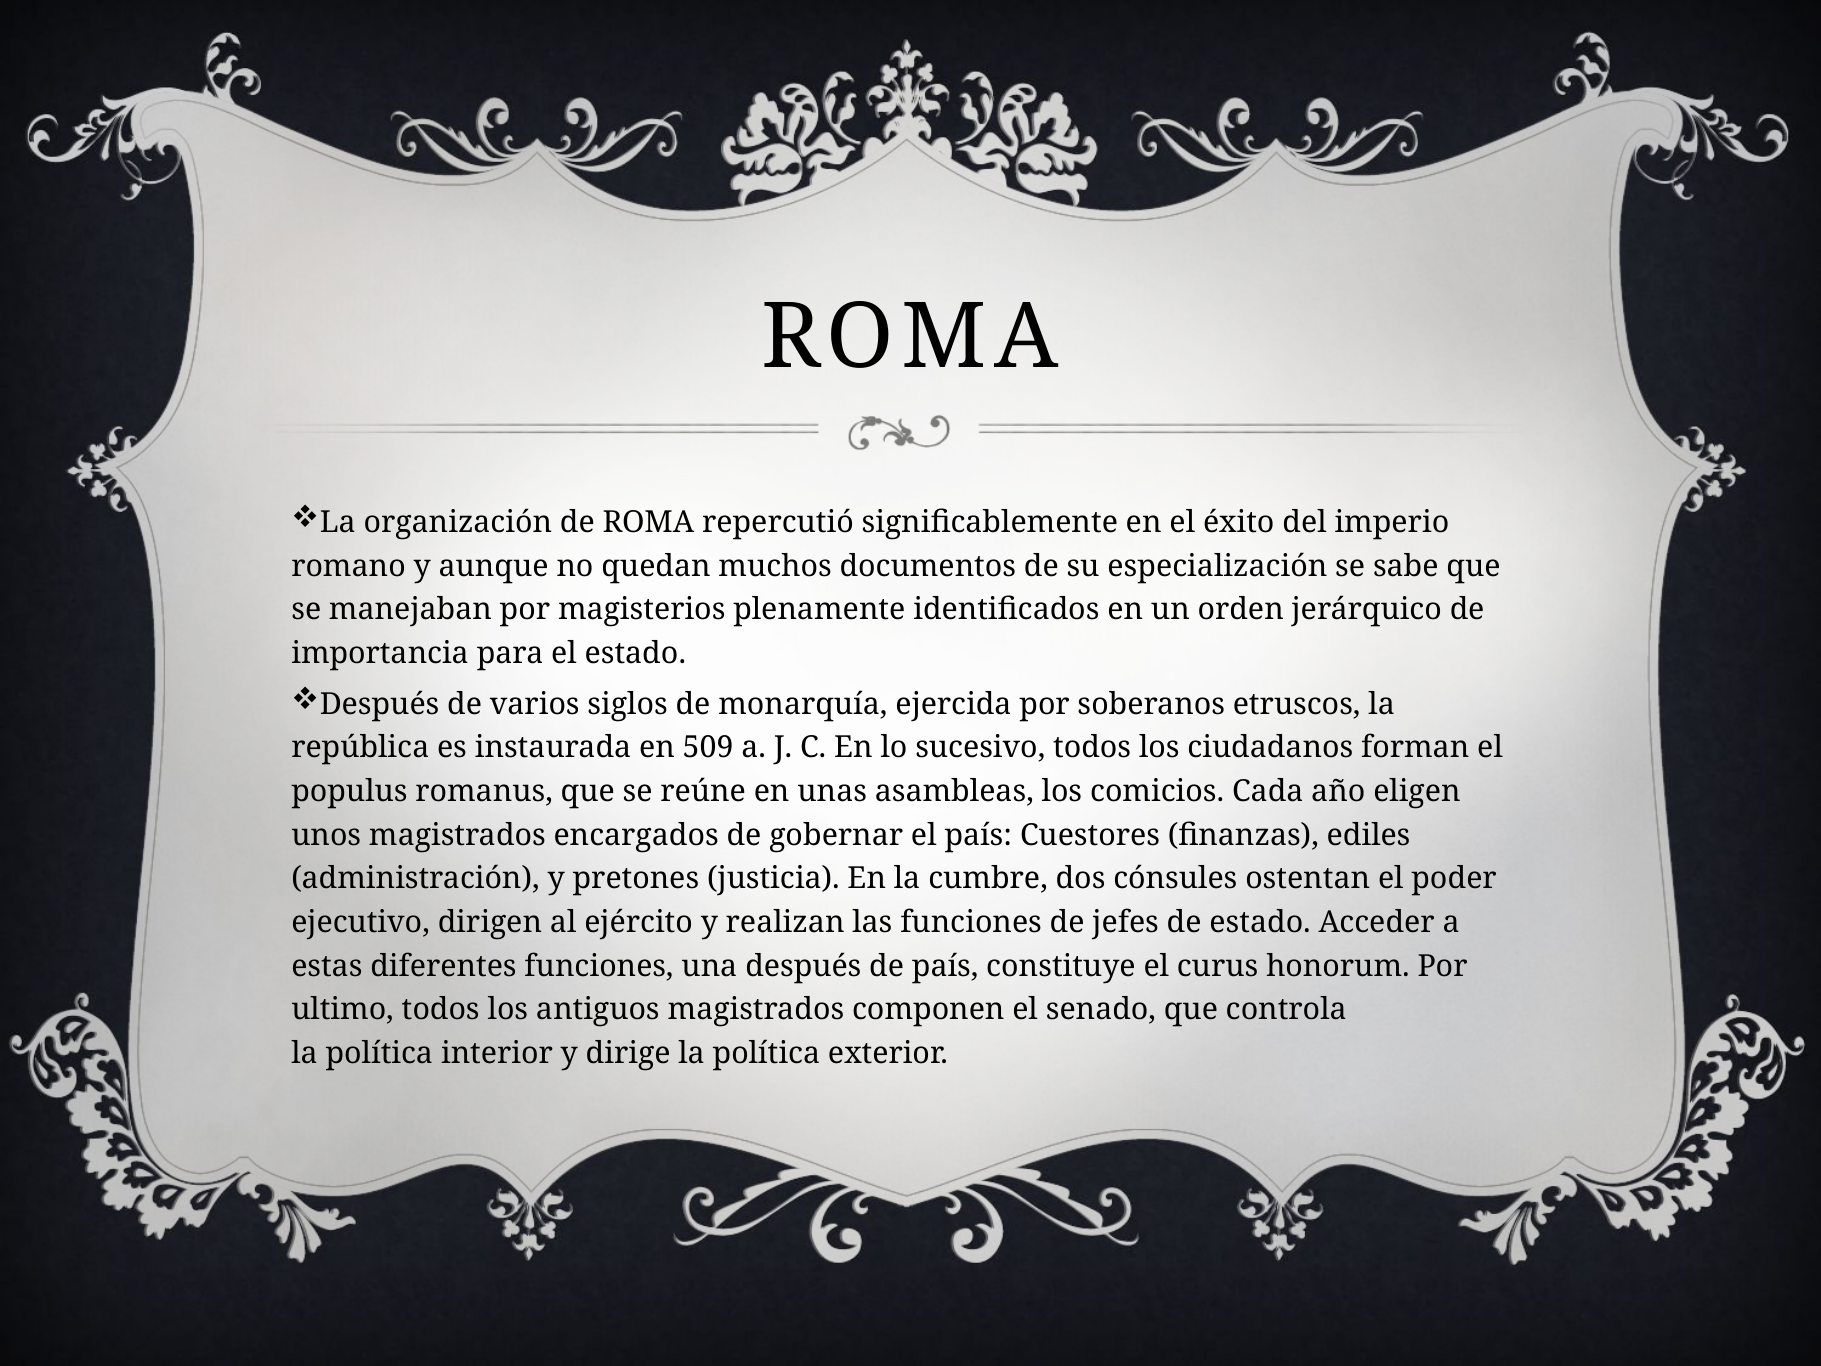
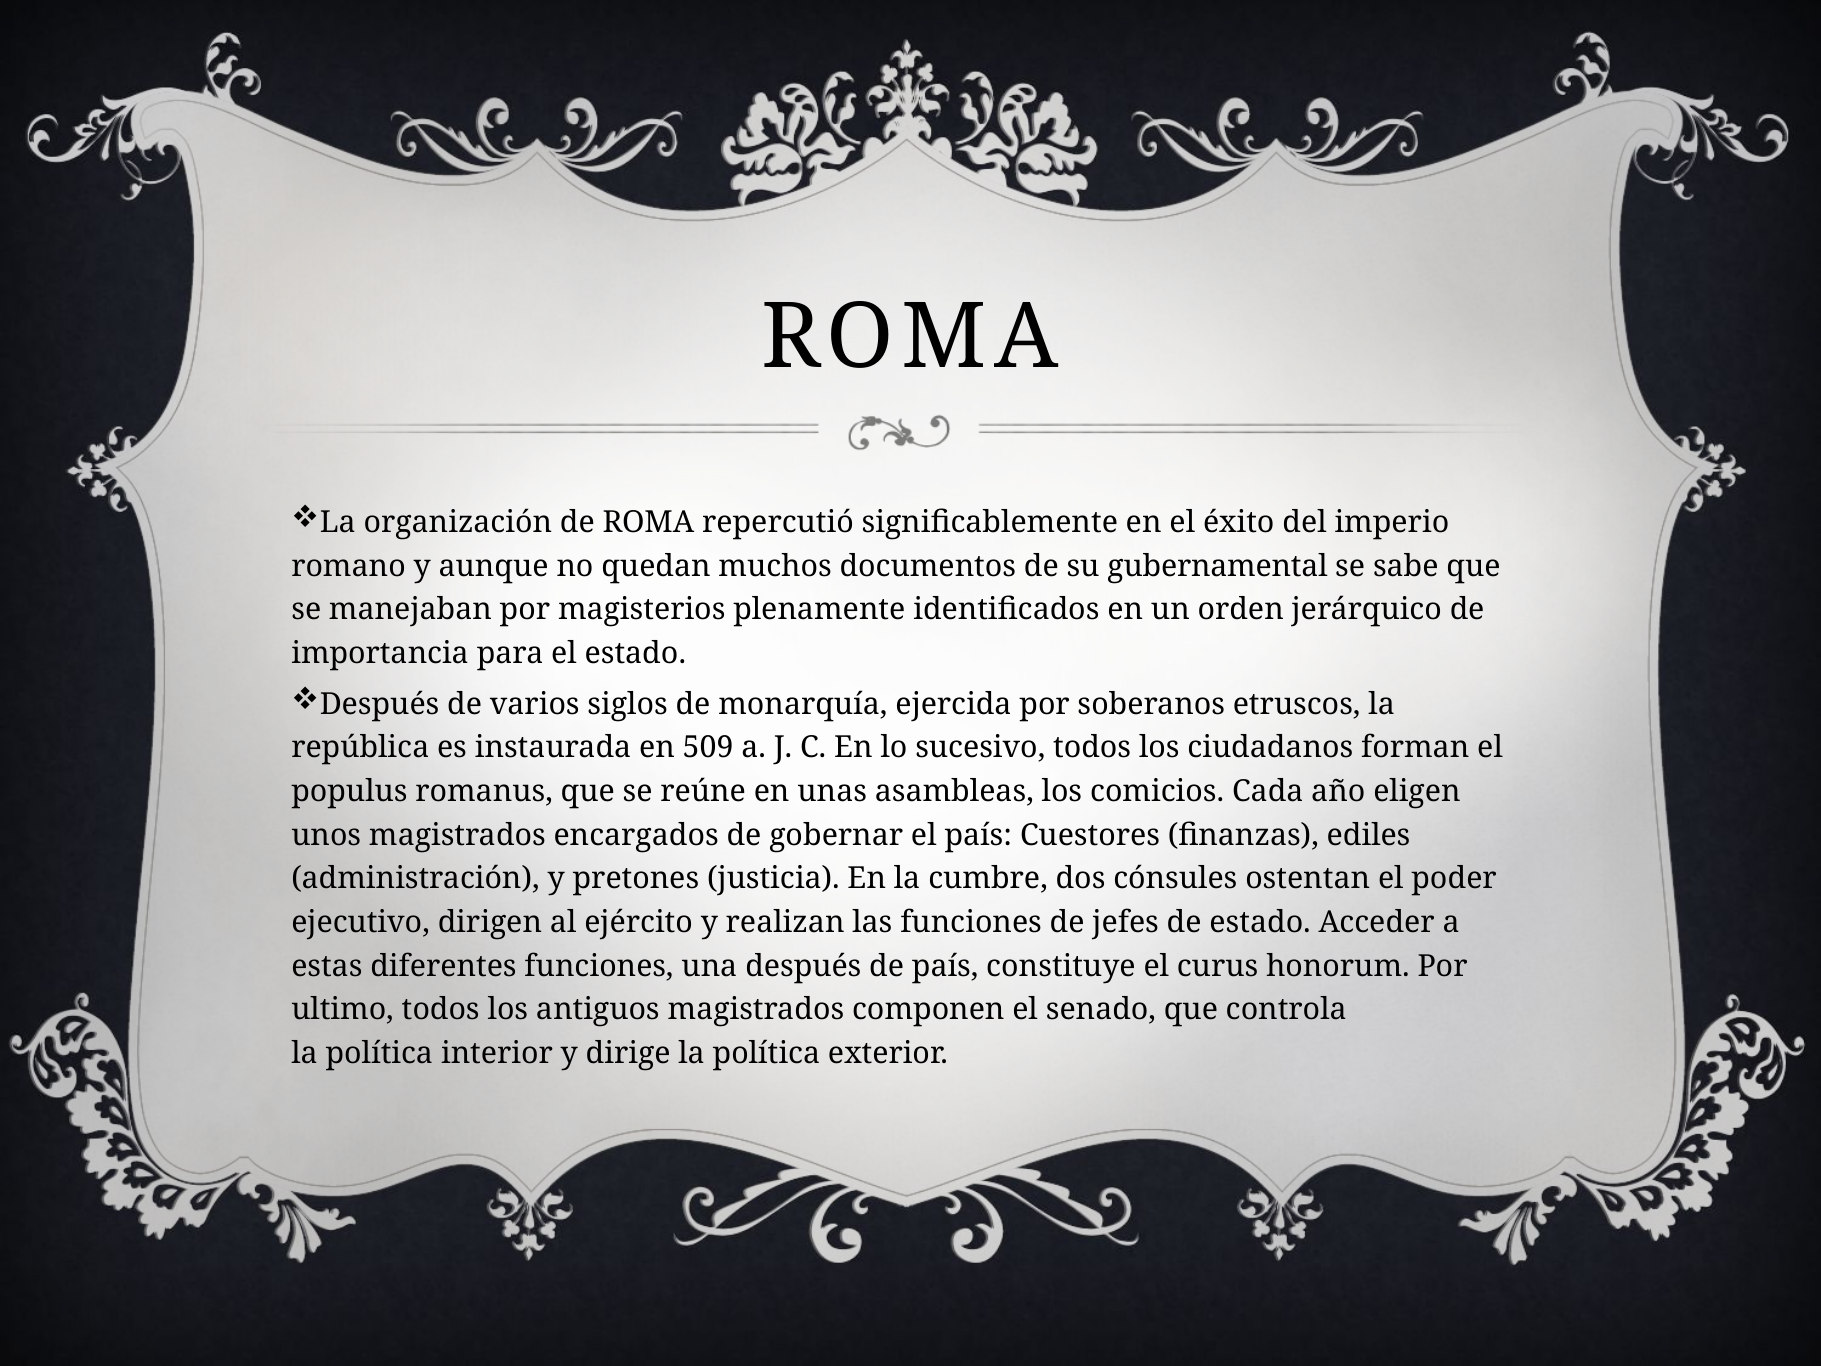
especialización: especialización -> gubernamental
